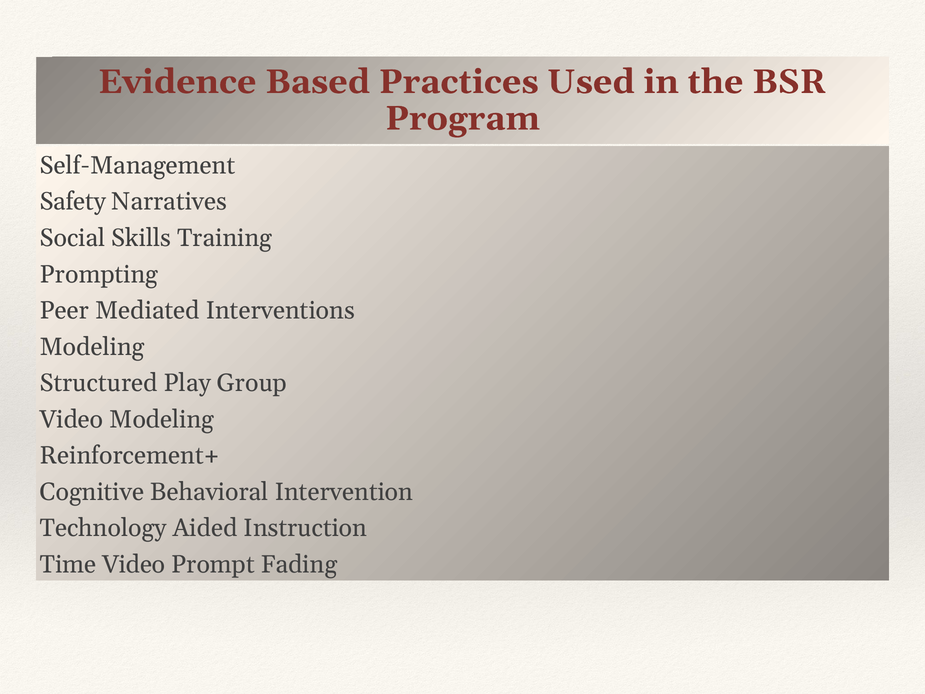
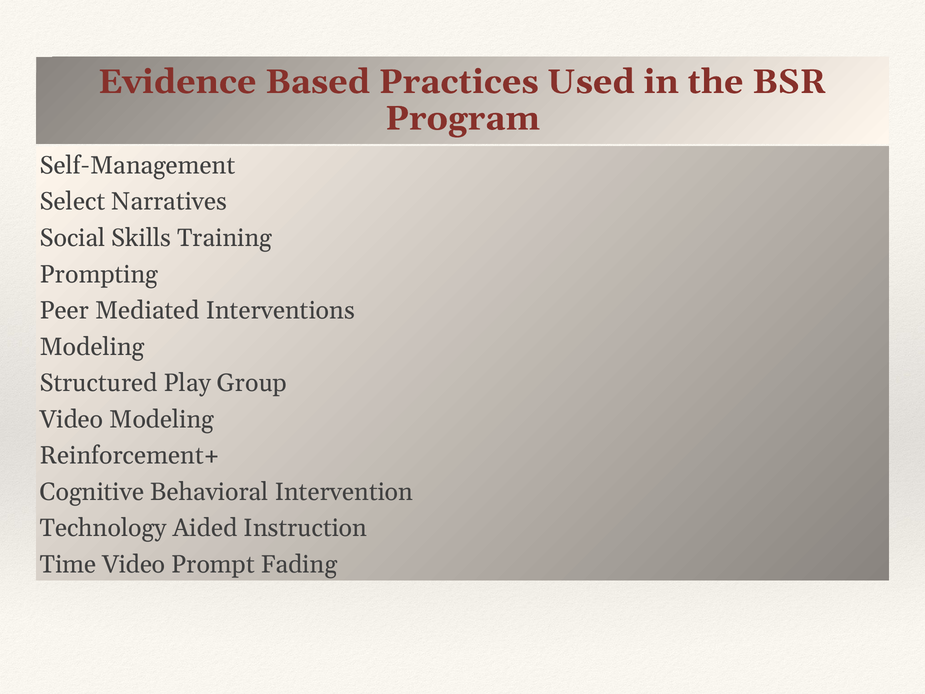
Safety: Safety -> Select
